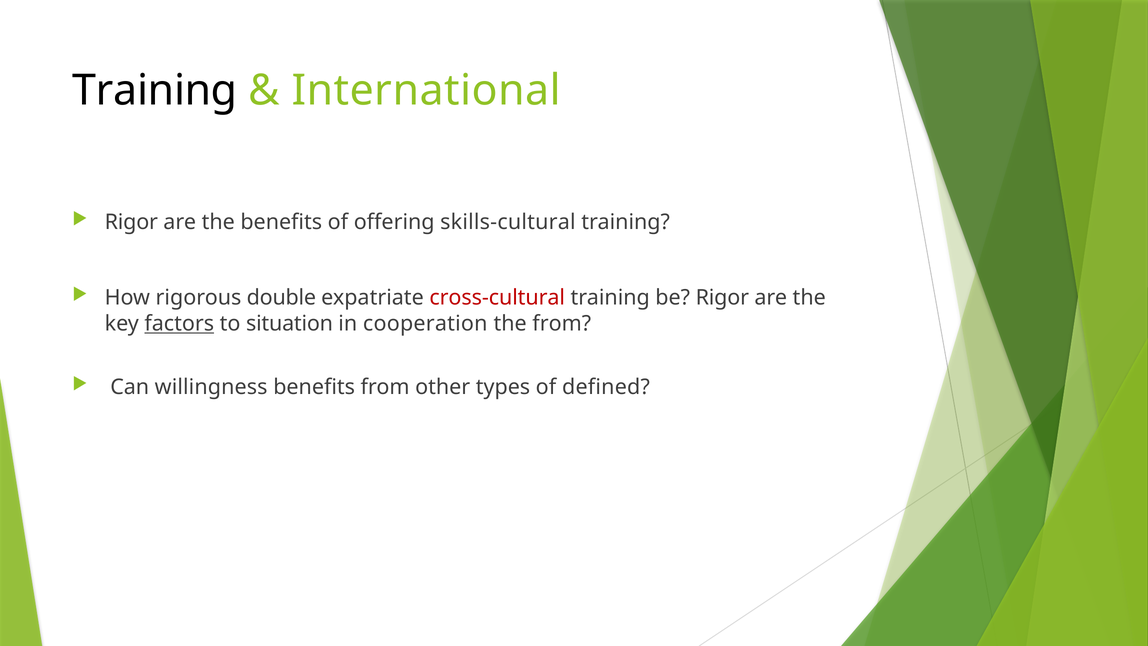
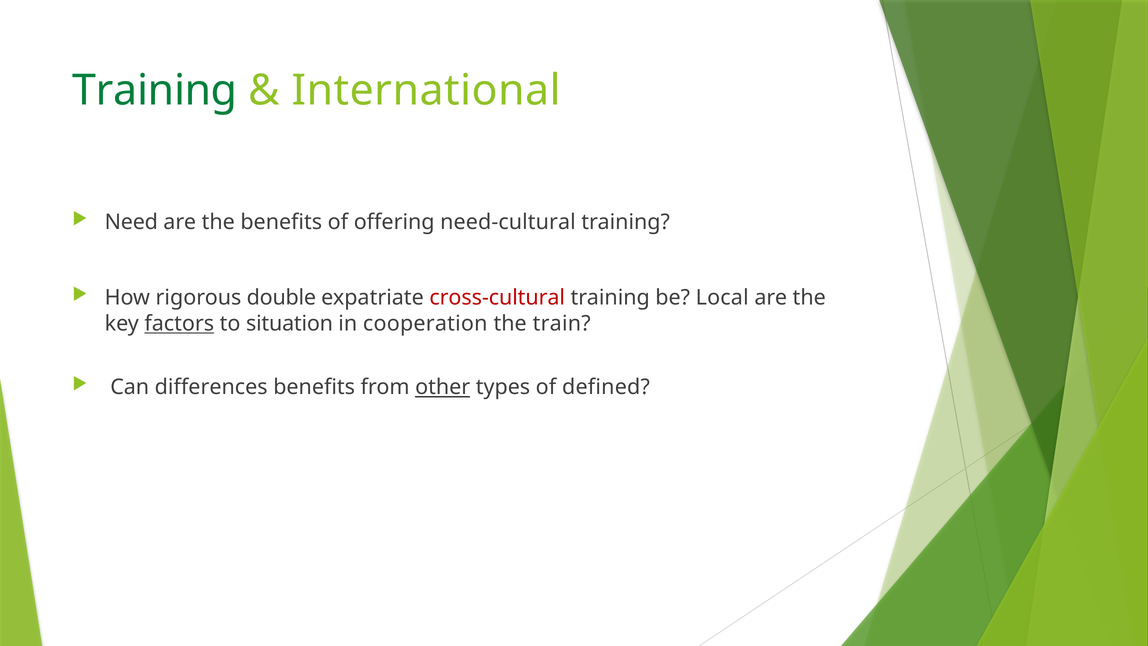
Training at (155, 91) colour: black -> green
Rigor at (131, 222): Rigor -> Need
skills-cultural: skills-cultural -> need-cultural
be Rigor: Rigor -> Local
the from: from -> train
willingness: willingness -> differences
other underline: none -> present
